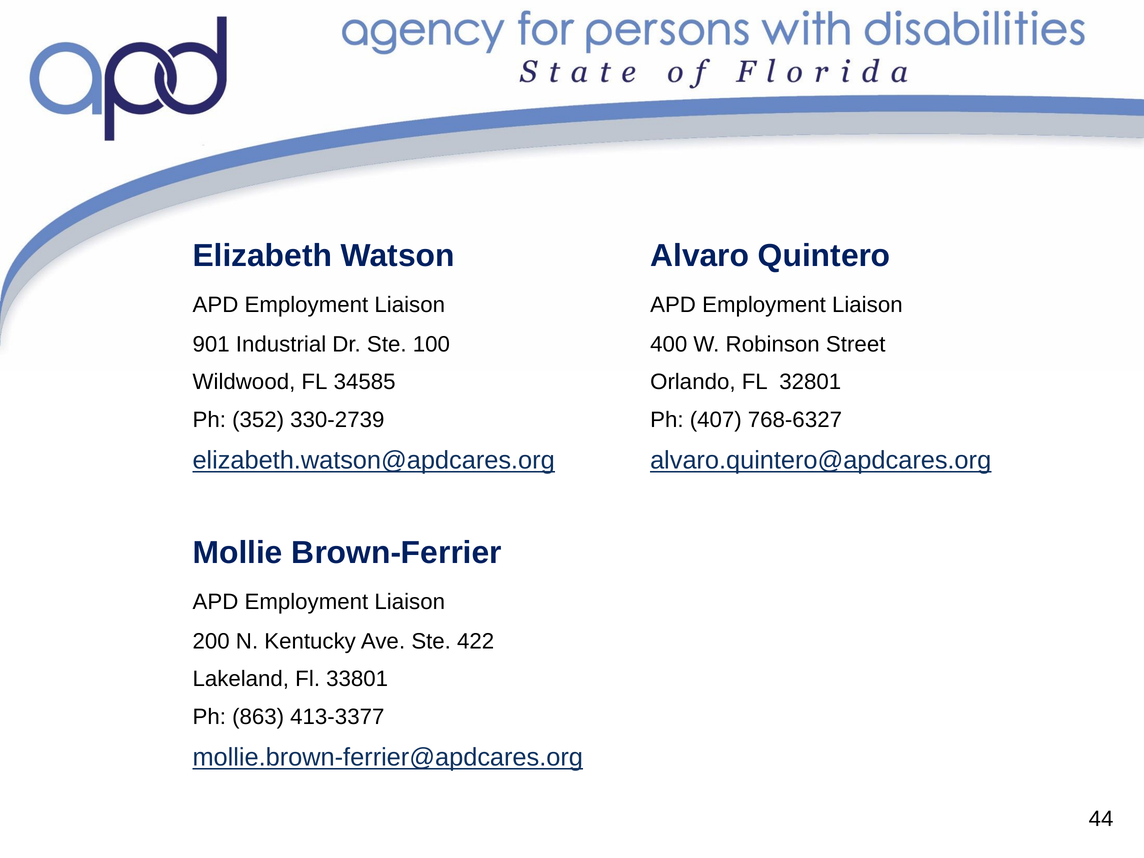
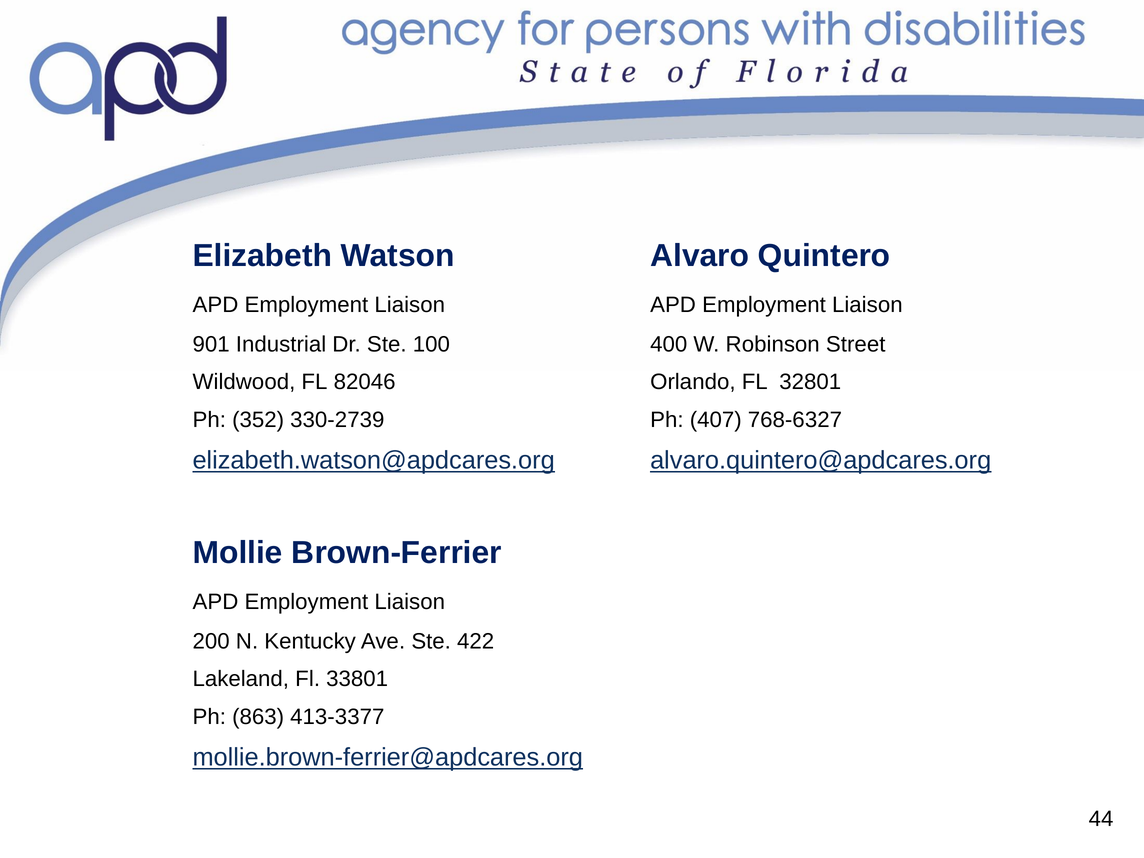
34585: 34585 -> 82046
